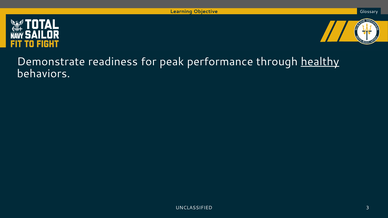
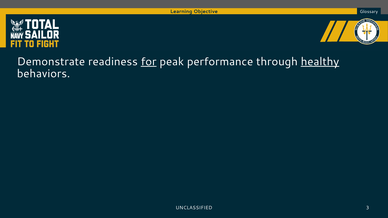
for underline: none -> present
